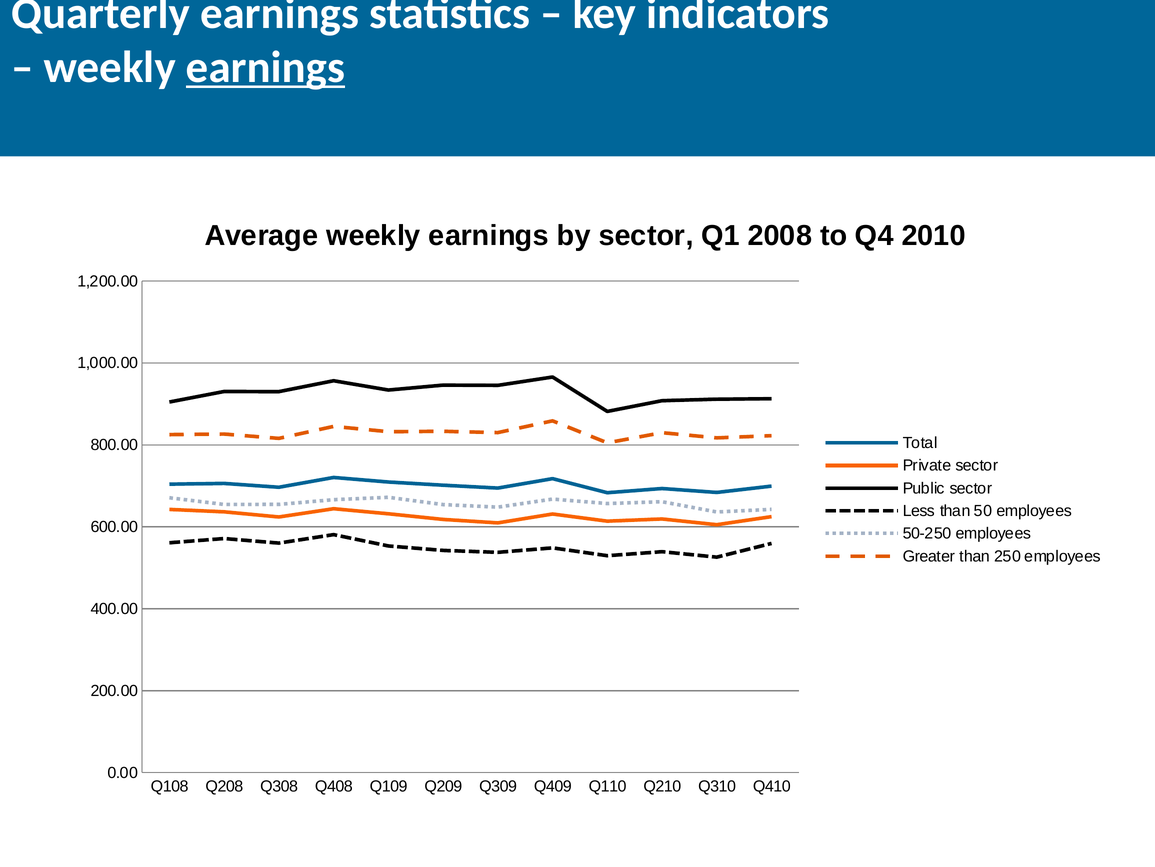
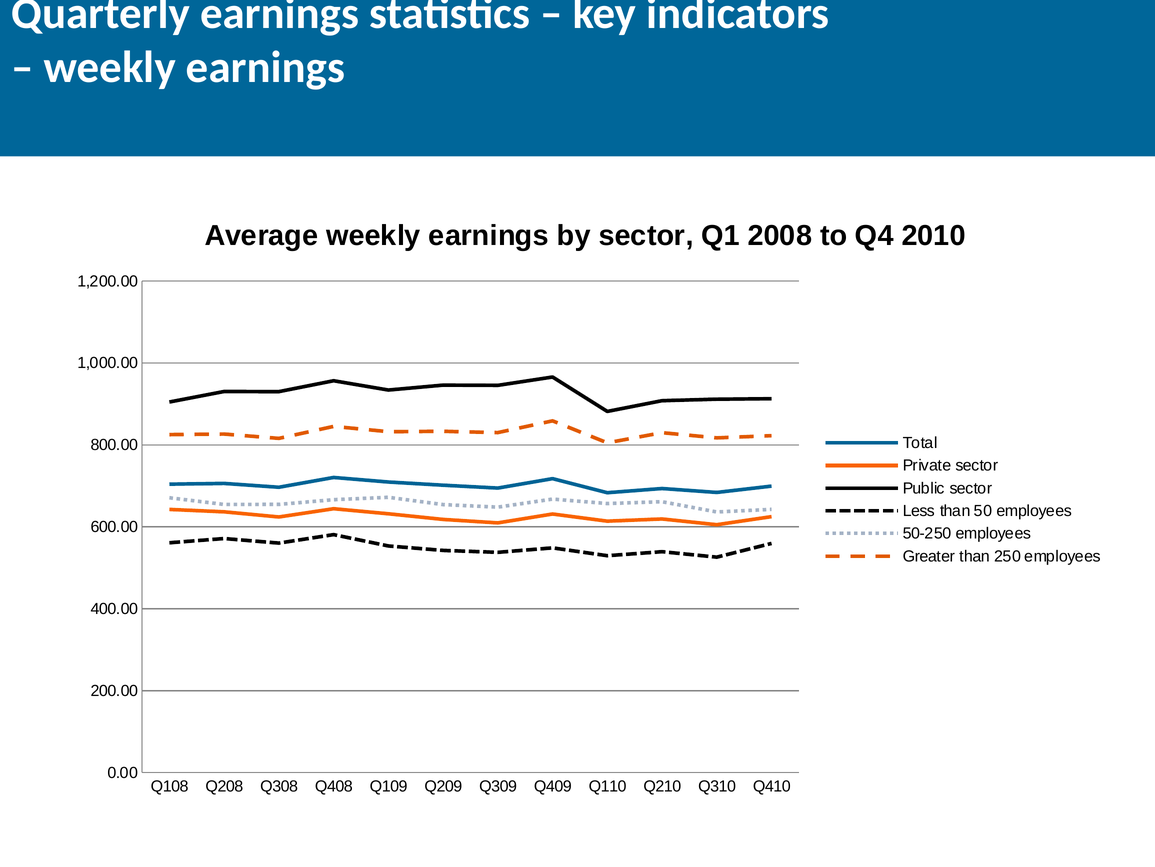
earnings at (265, 67) underline: present -> none
